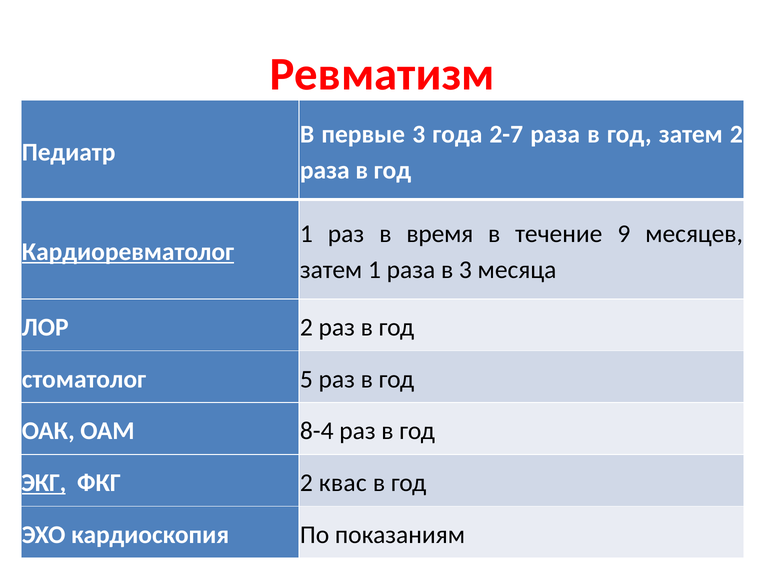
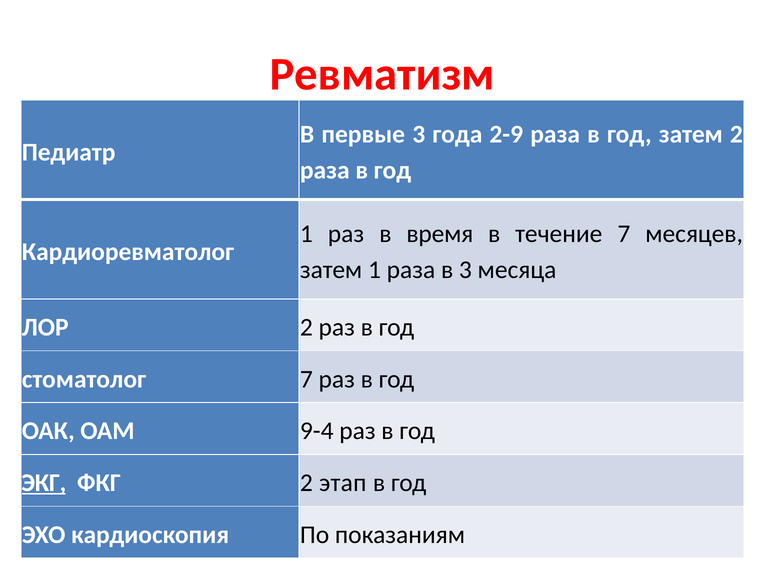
2-7: 2-7 -> 2-9
течение 9: 9 -> 7
Кардиоревматолог underline: present -> none
стоматолог 5: 5 -> 7
8-4: 8-4 -> 9-4
квас: квас -> этап
